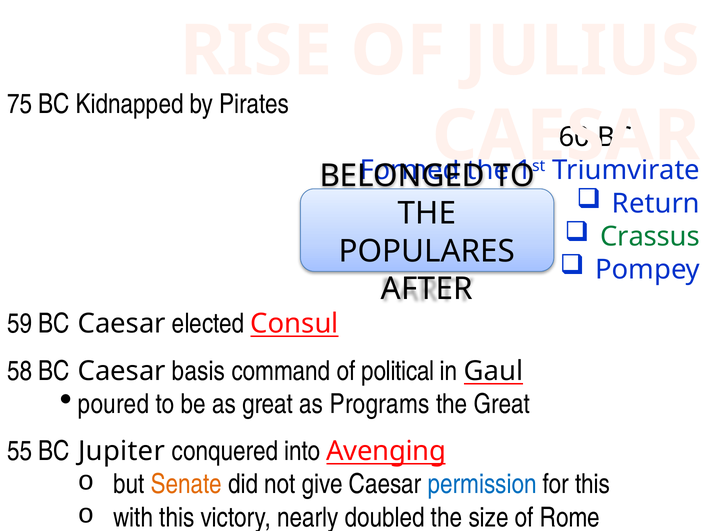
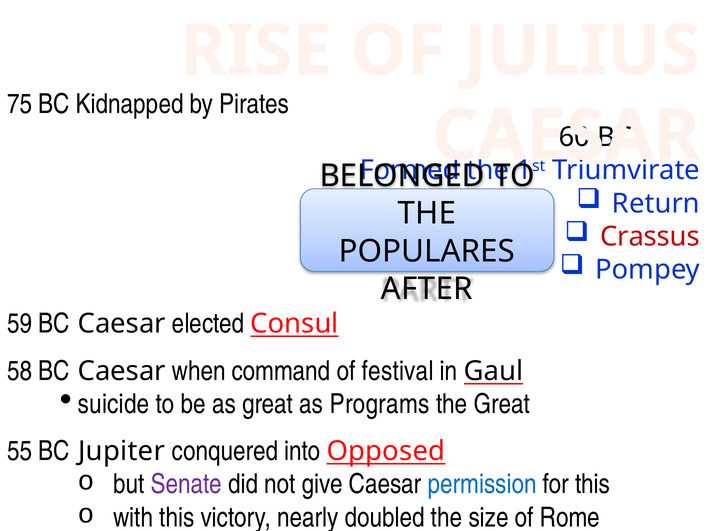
Crassus colour: green -> red
basis: basis -> when
political: political -> festival
poured: poured -> suicide
Avenging: Avenging -> Opposed
Senate colour: orange -> purple
